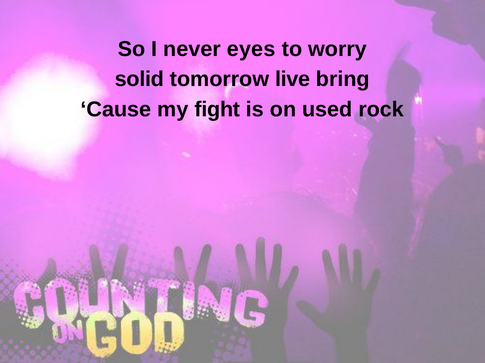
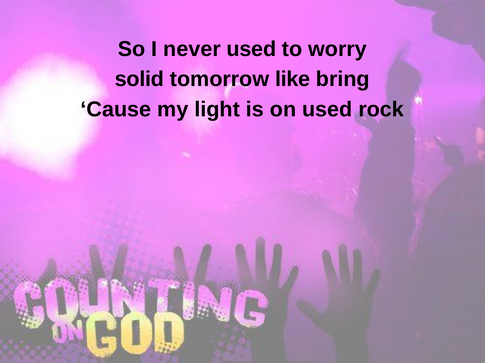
never eyes: eyes -> used
live: live -> like
fight: fight -> light
